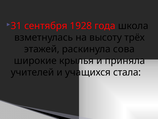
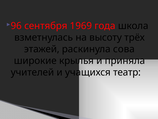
31: 31 -> 96
1928: 1928 -> 1969
стала: стала -> театр
